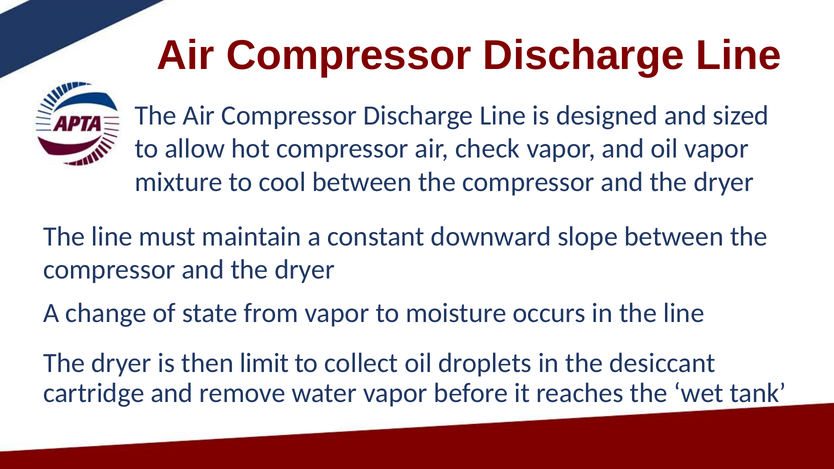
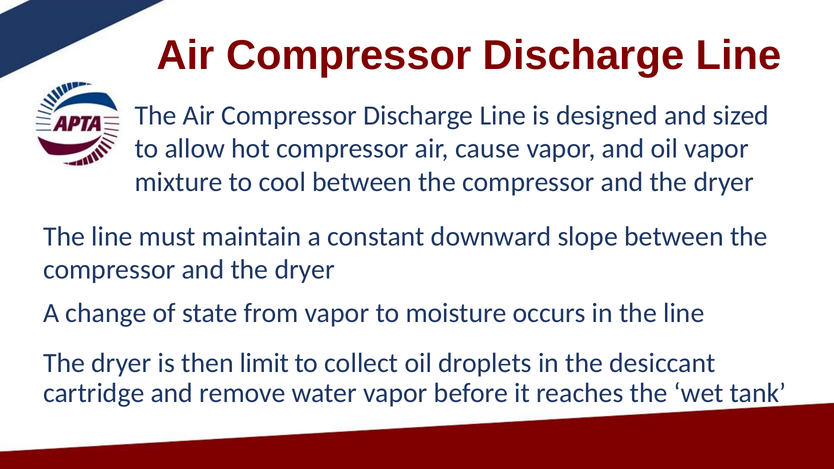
check: check -> cause
